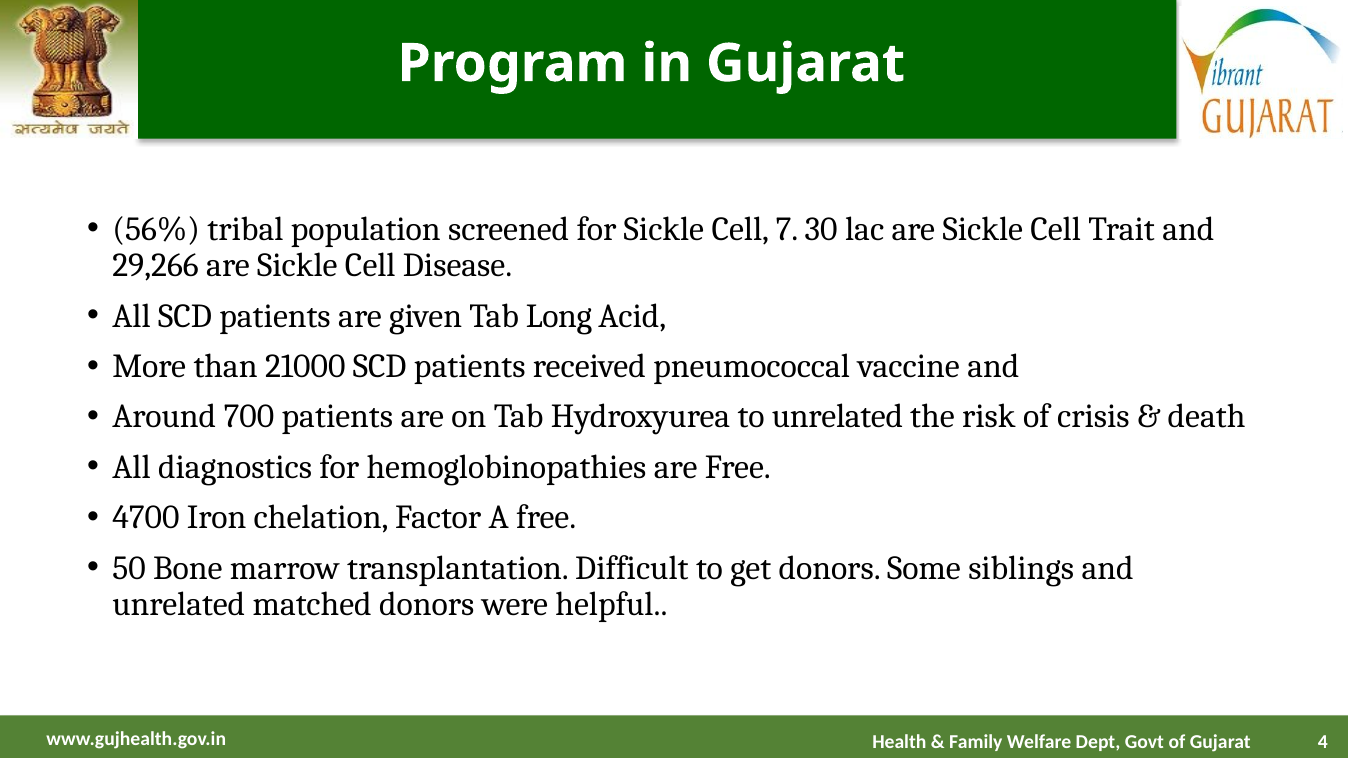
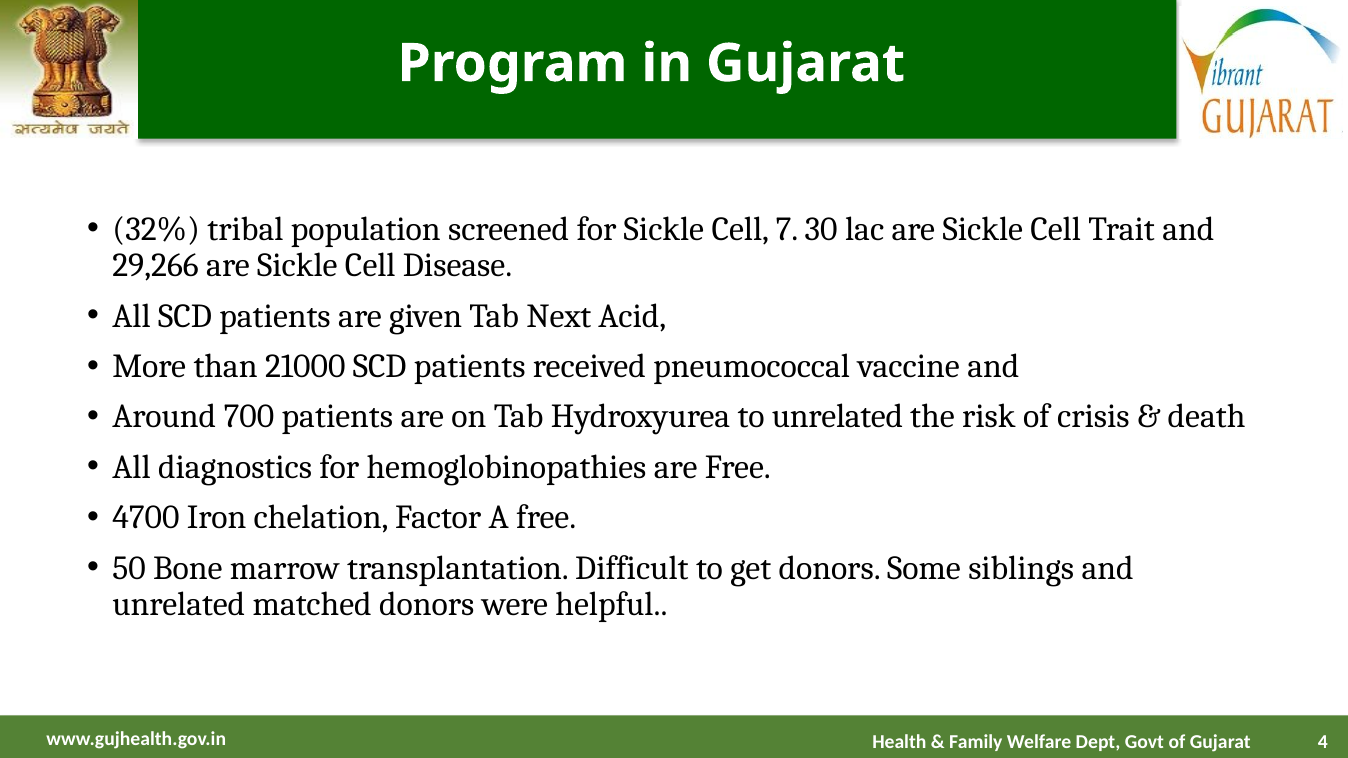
56%: 56% -> 32%
Long: Long -> Next
